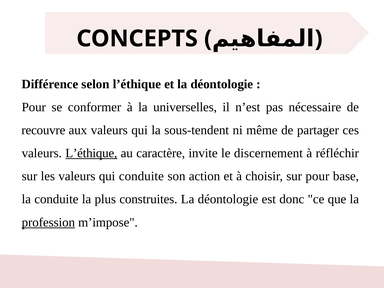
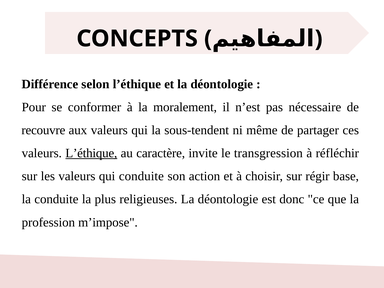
universelles: universelles -> moralement
discernement: discernement -> transgression
sur pour: pour -> régir
construites: construites -> religieuses
profession underline: present -> none
